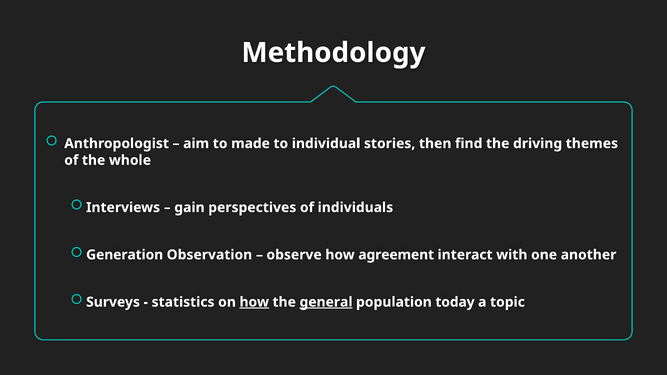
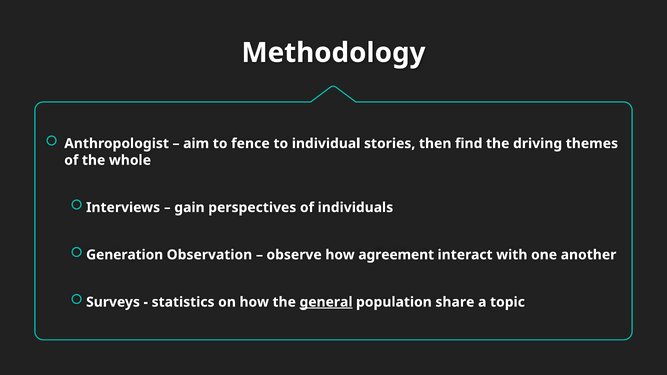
made: made -> fence
how at (254, 302) underline: present -> none
today: today -> share
